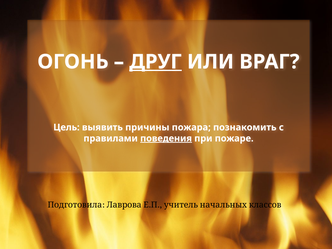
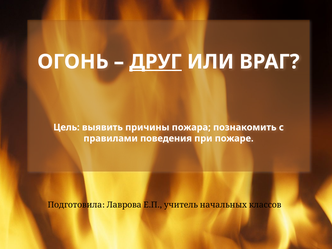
поведения underline: present -> none
